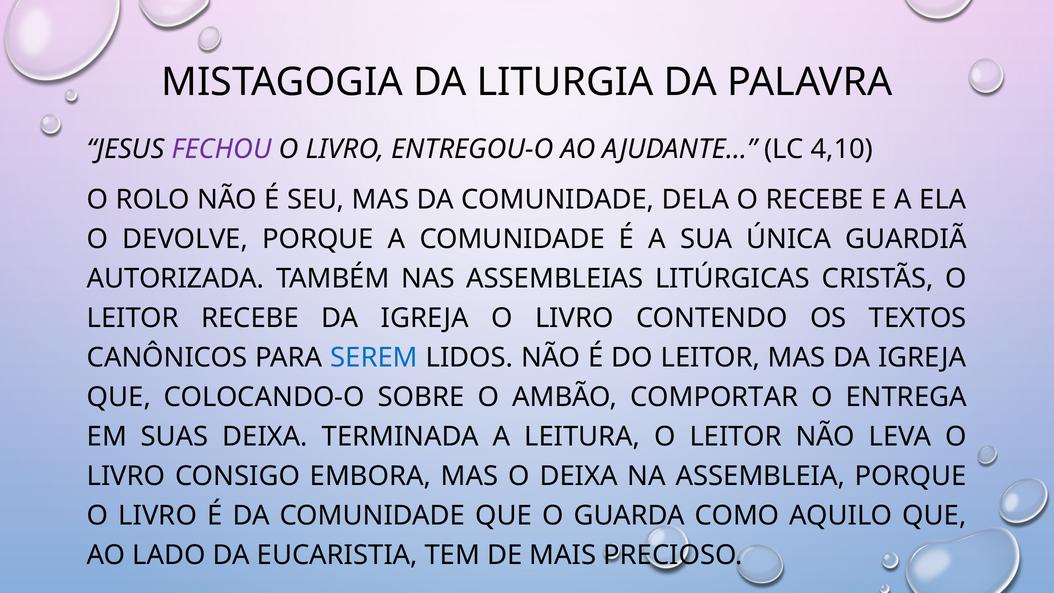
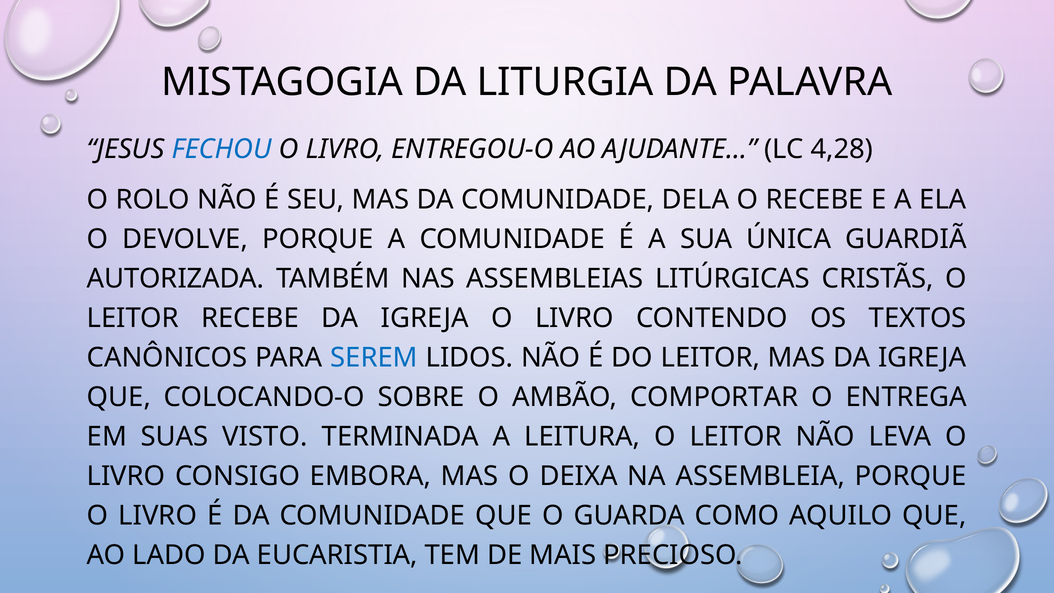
FECHOU colour: purple -> blue
4,10: 4,10 -> 4,28
SUAS DEIXA: DEIXA -> VISTO
